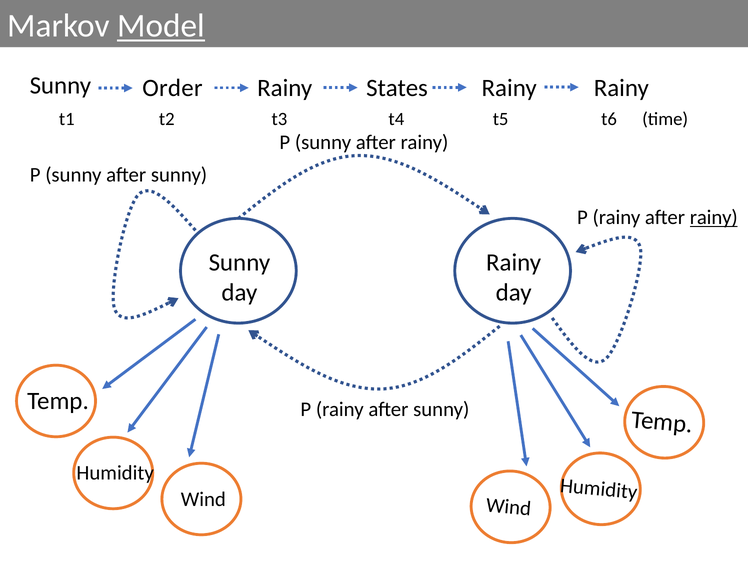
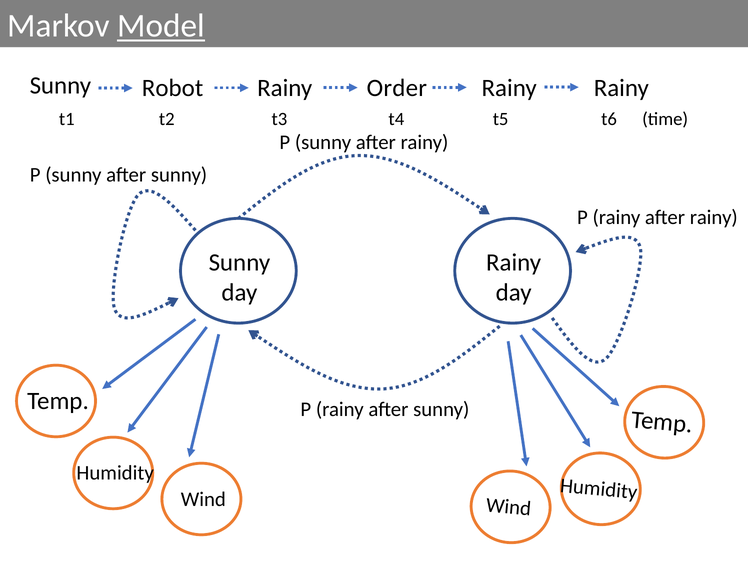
Order: Order -> Robot
States: States -> Order
rainy at (714, 218) underline: present -> none
